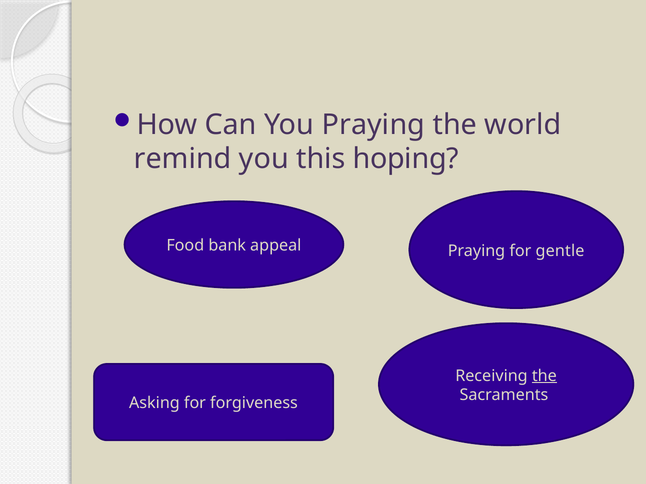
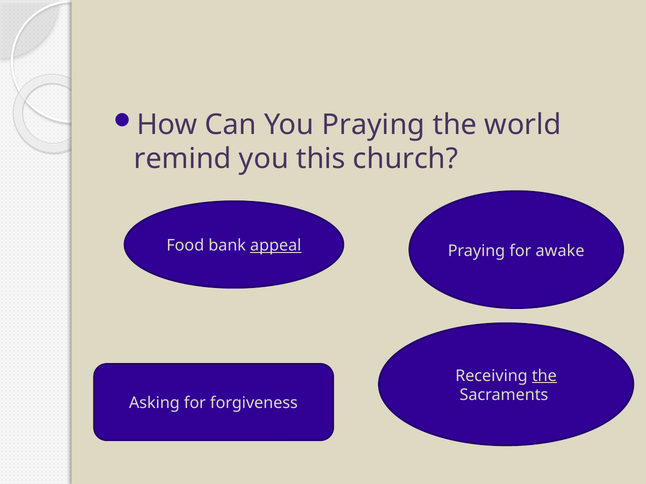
hoping: hoping -> church
appeal underline: none -> present
gentle: gentle -> awake
